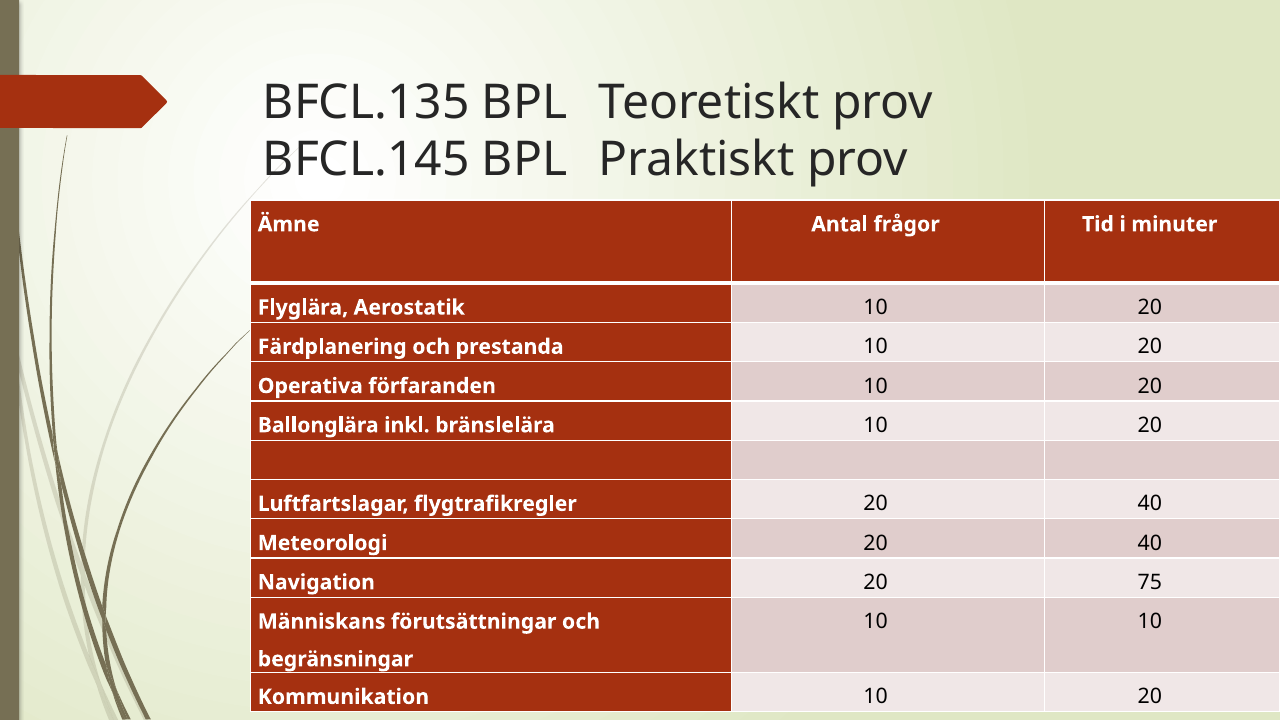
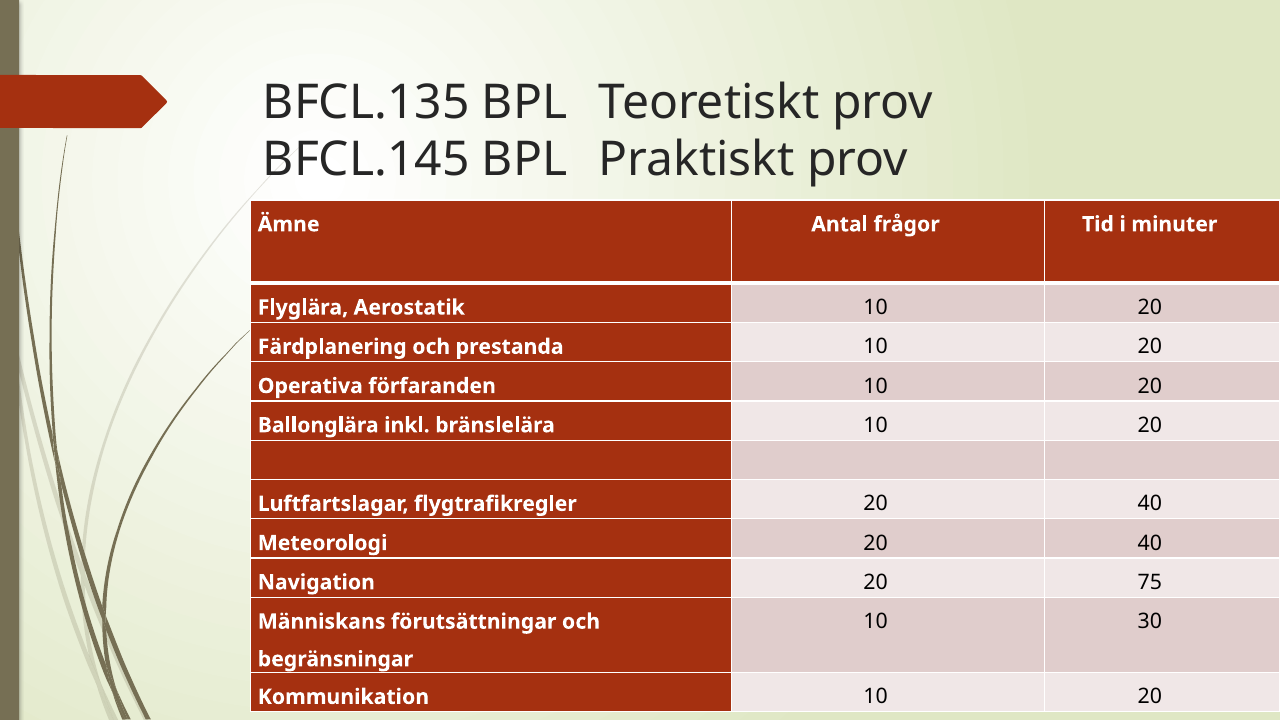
10 10: 10 -> 30
